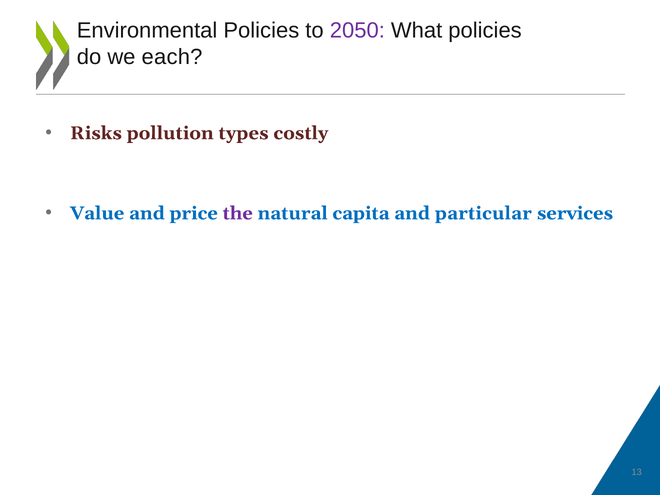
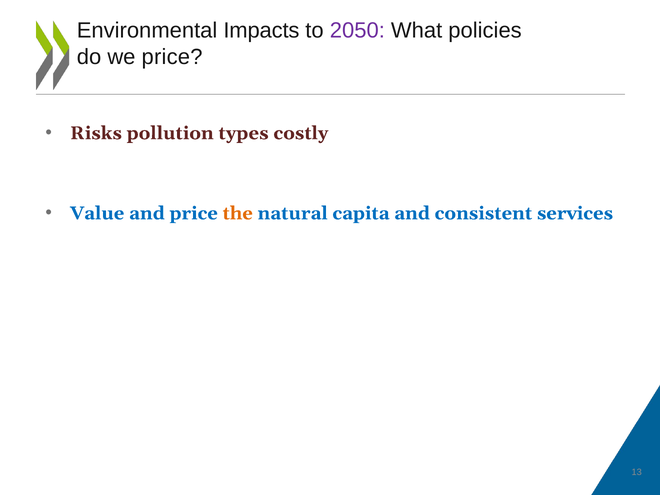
Environmental Policies: Policies -> Impacts
we each: each -> price
the colour: purple -> orange
particular: particular -> consistent
